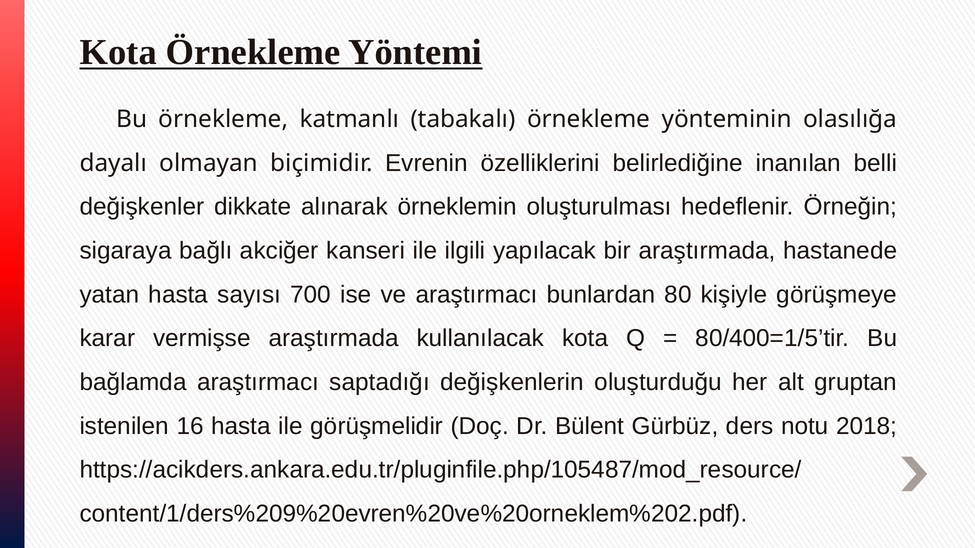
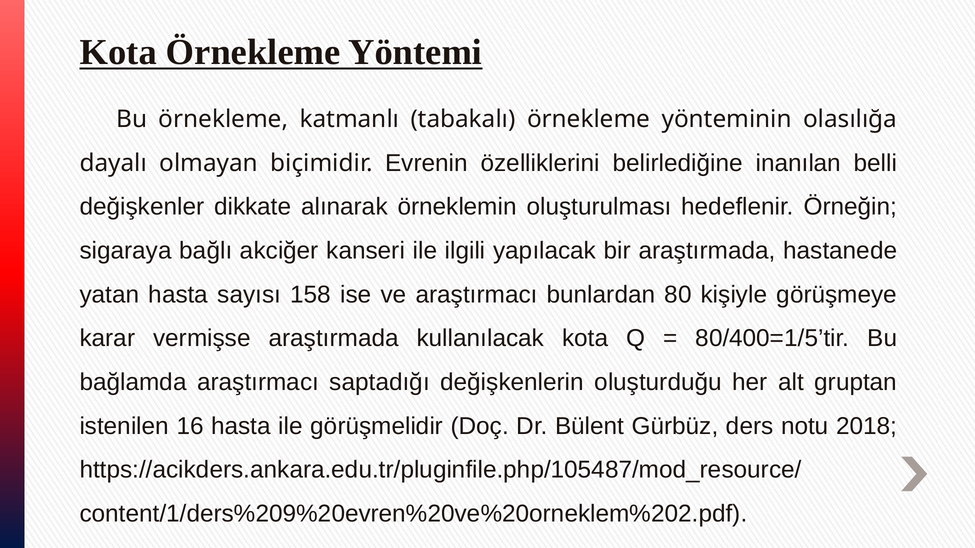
700: 700 -> 158
